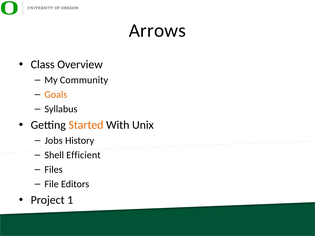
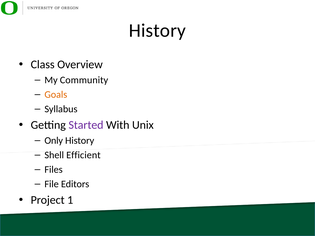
Arrows at (157, 30): Arrows -> History
Started colour: orange -> purple
Jobs: Jobs -> Only
